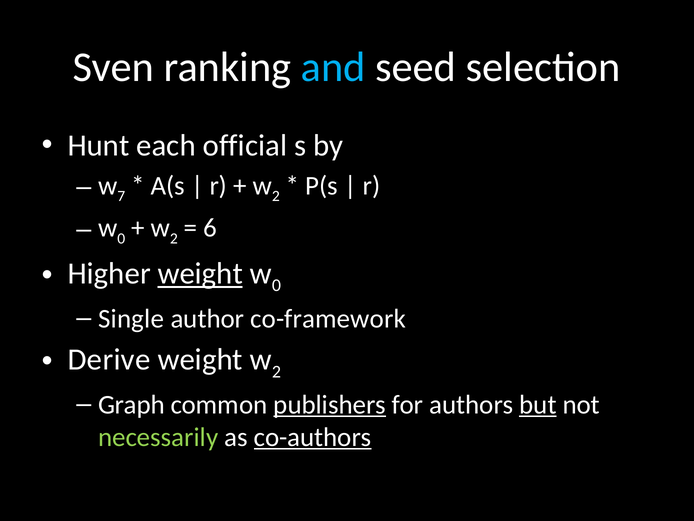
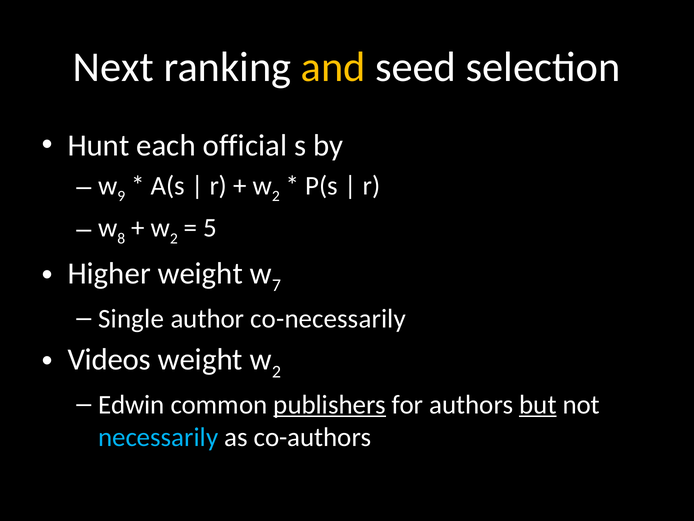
Sven: Sven -> Next
and colour: light blue -> yellow
7: 7 -> 9
0 at (121, 238): 0 -> 8
6: 6 -> 5
weight at (200, 273) underline: present -> none
0 at (276, 285): 0 -> 7
co-framework: co-framework -> co-necessarily
Derive: Derive -> Videos
Graph: Graph -> Edwin
necessarily colour: light green -> light blue
co-authors underline: present -> none
